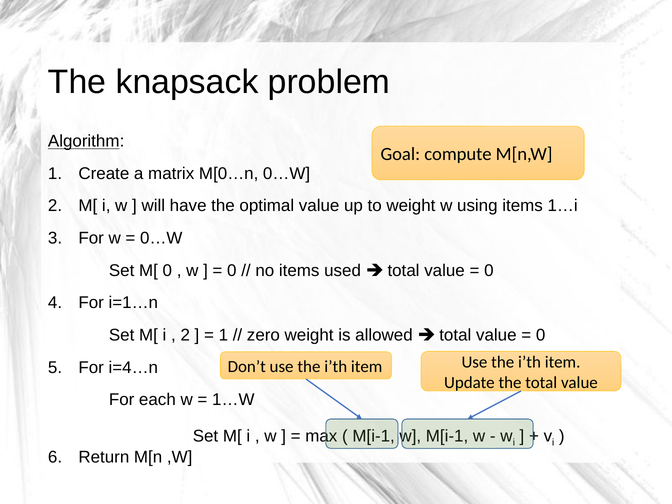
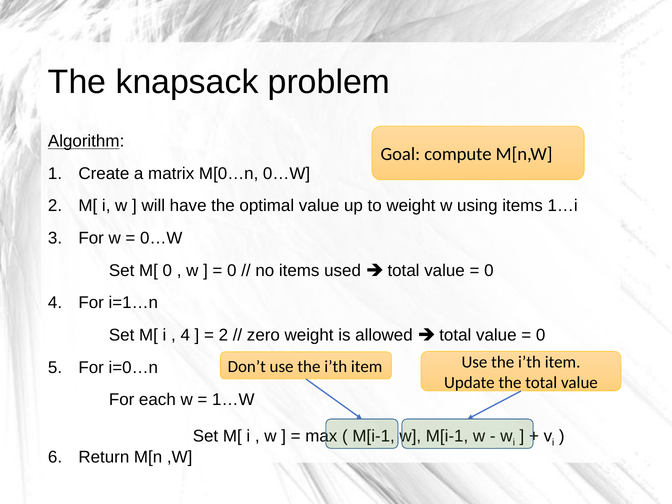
2 at (185, 335): 2 -> 4
1 at (223, 335): 1 -> 2
i=4…n: i=4…n -> i=0…n
